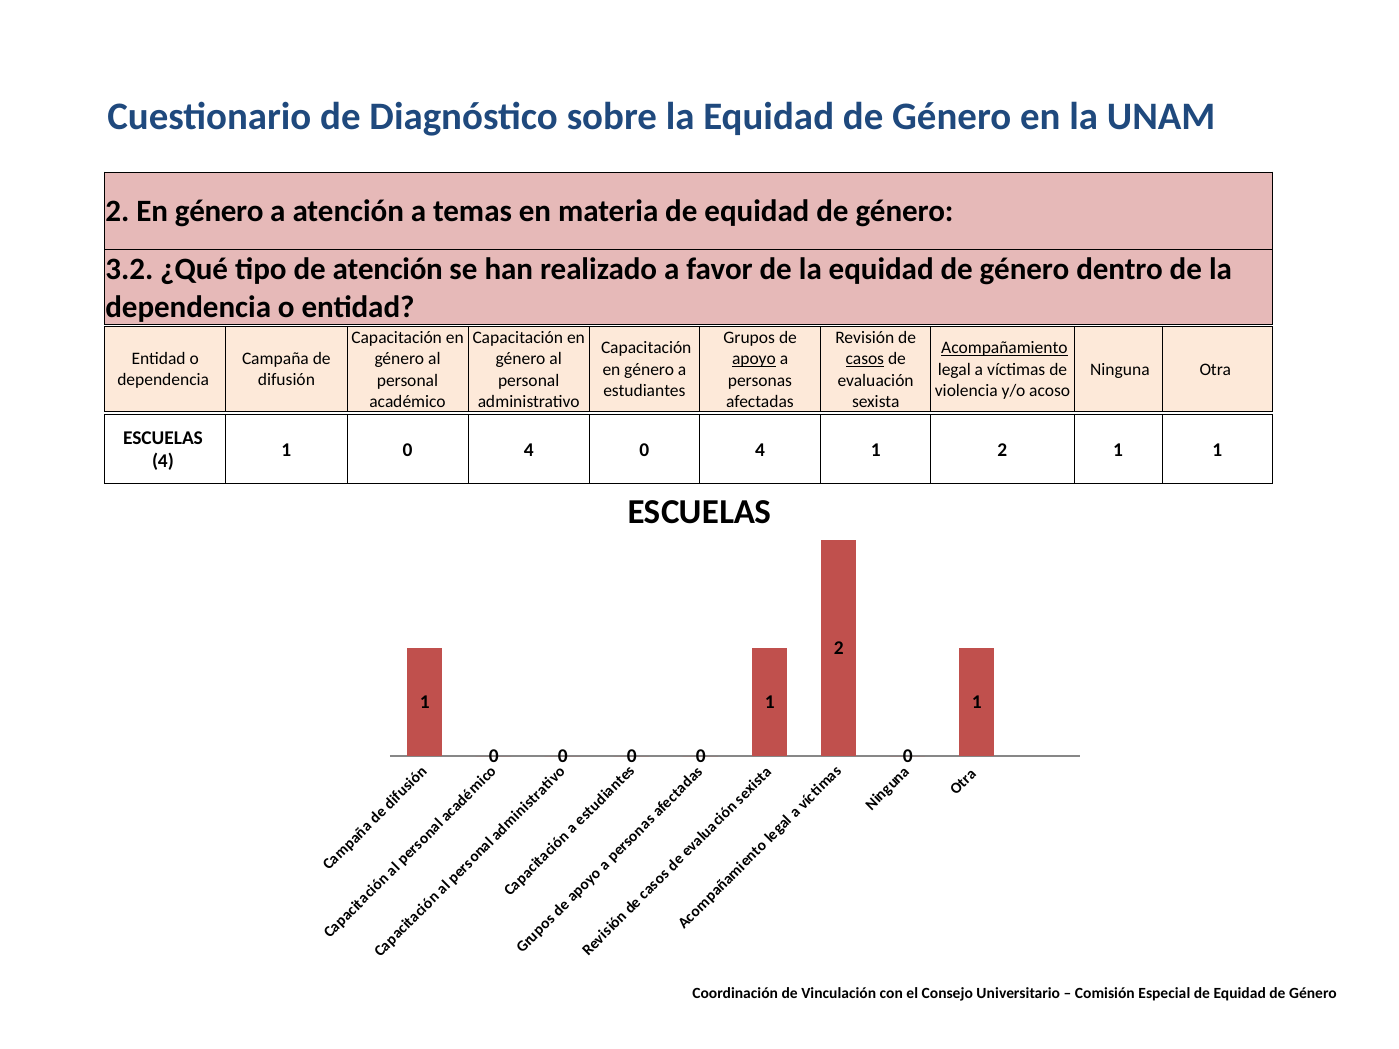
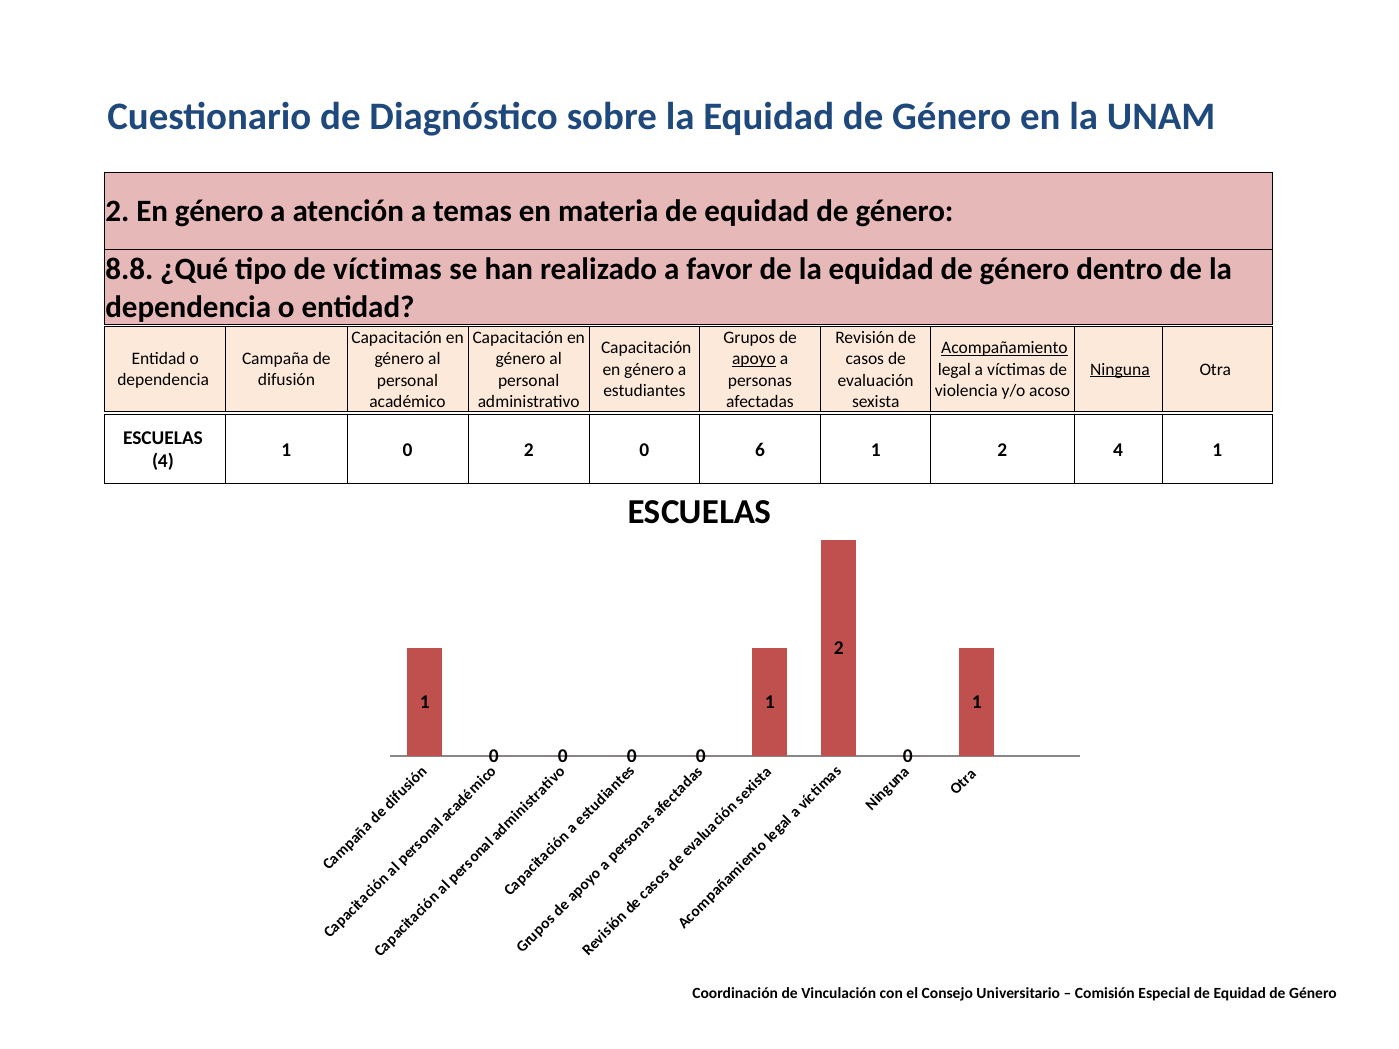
3.2: 3.2 -> 8.8
de atención: atención -> víctimas
casos underline: present -> none
Ninguna underline: none -> present
1 0 4: 4 -> 2
4 at (760, 450): 4 -> 6
2 1: 1 -> 4
